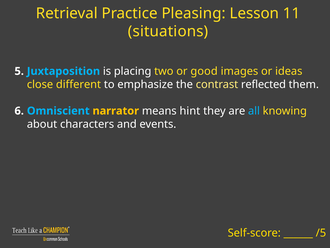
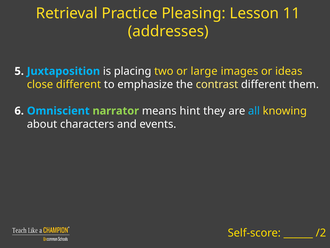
situations: situations -> addresses
good: good -> large
contrast reflected: reflected -> different
narrator colour: yellow -> light green
/5: /5 -> /2
